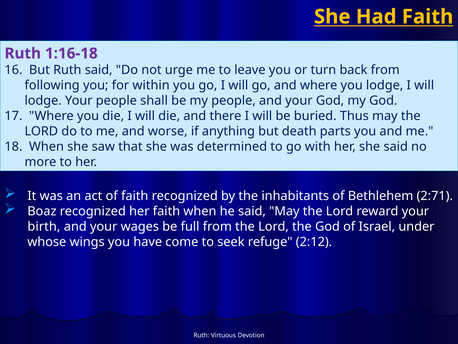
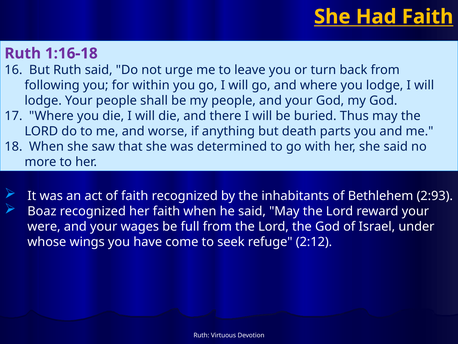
2:71: 2:71 -> 2:93
birth: birth -> were
